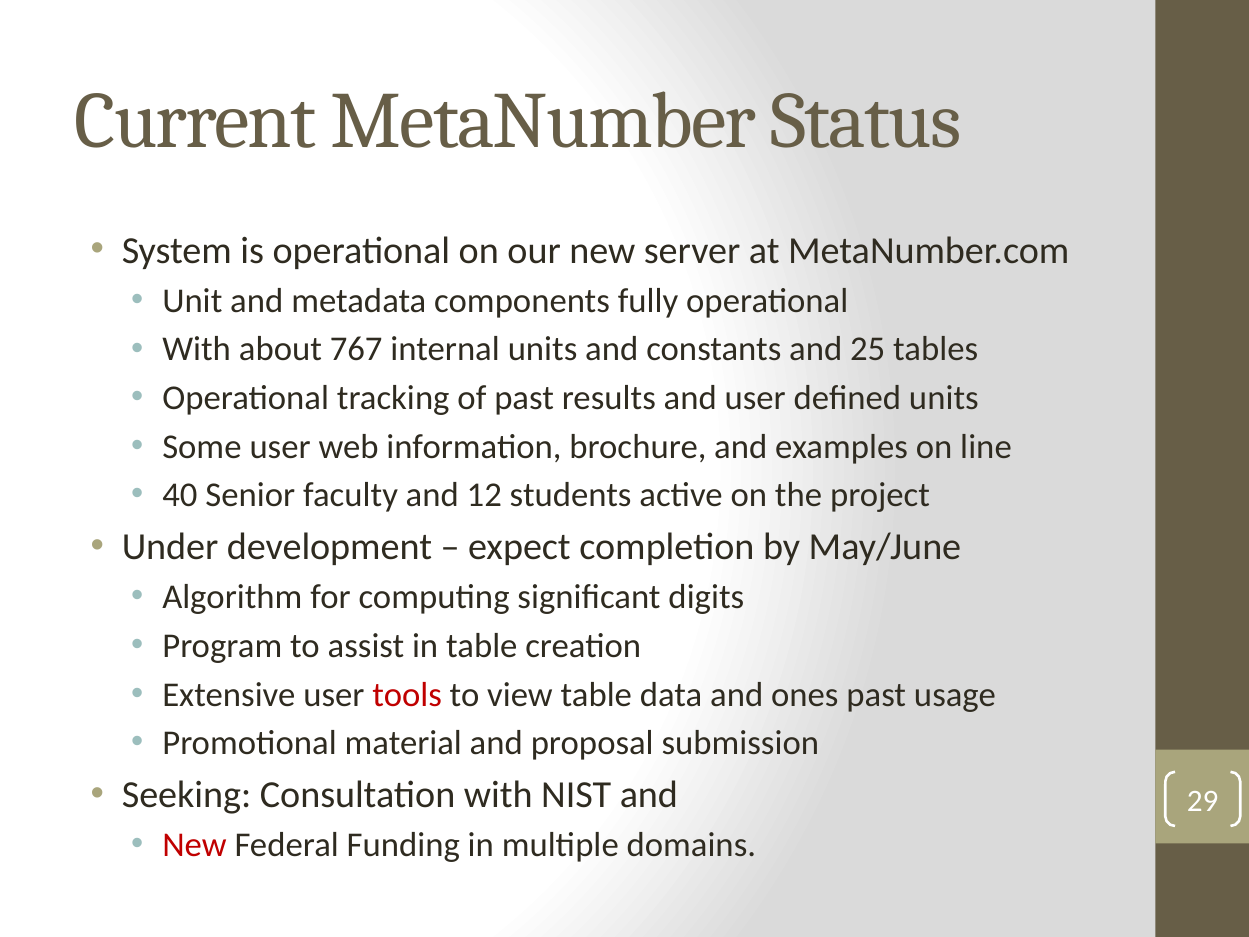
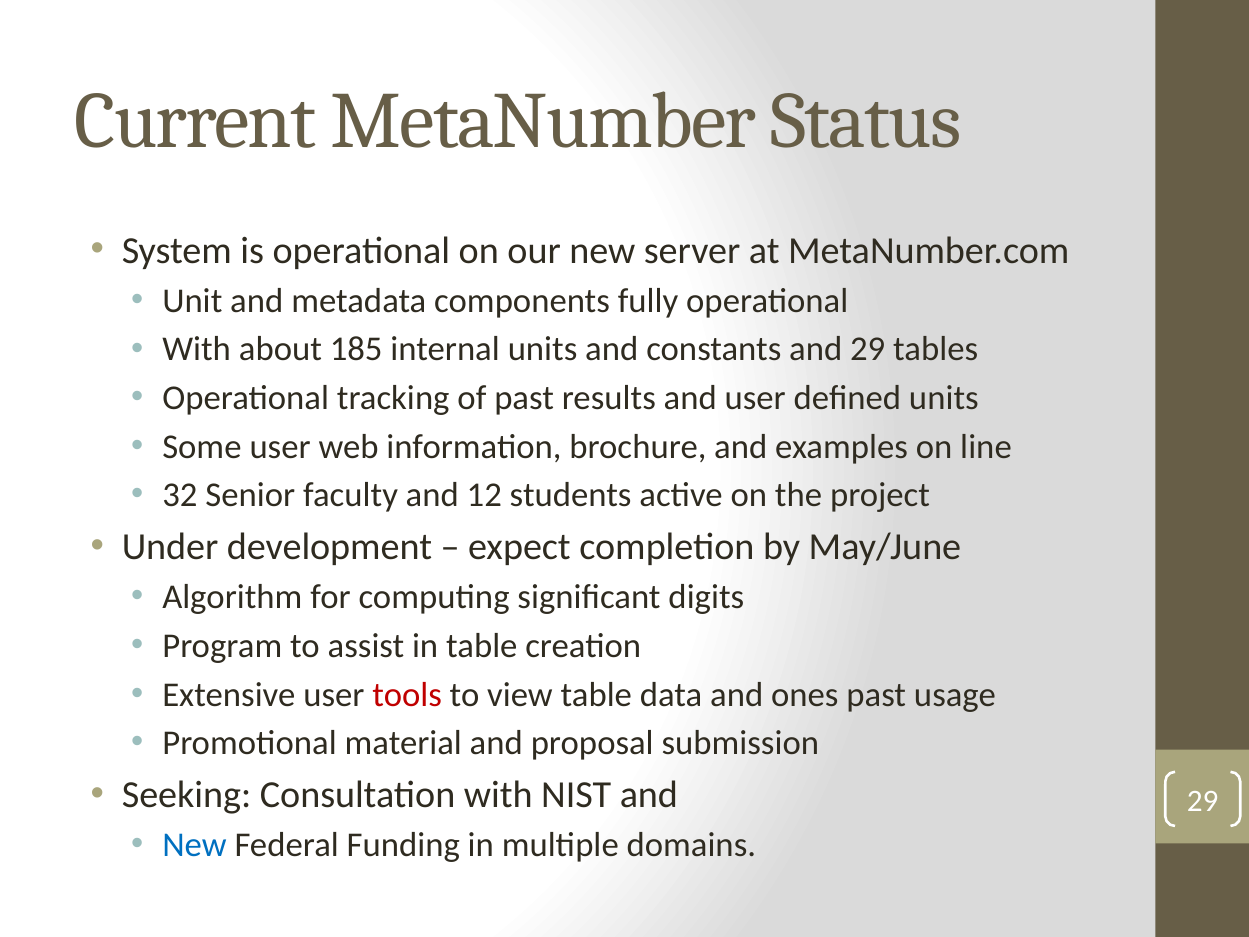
767: 767 -> 185
and 25: 25 -> 29
40: 40 -> 32
New at (195, 845) colour: red -> blue
